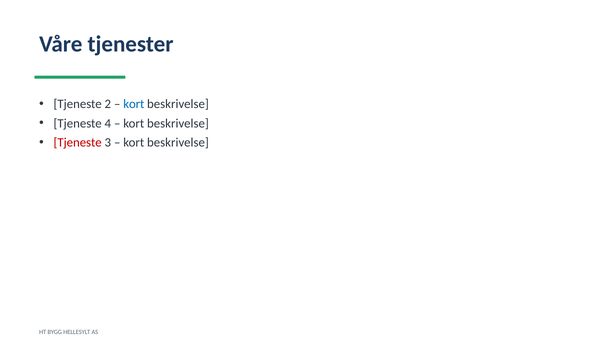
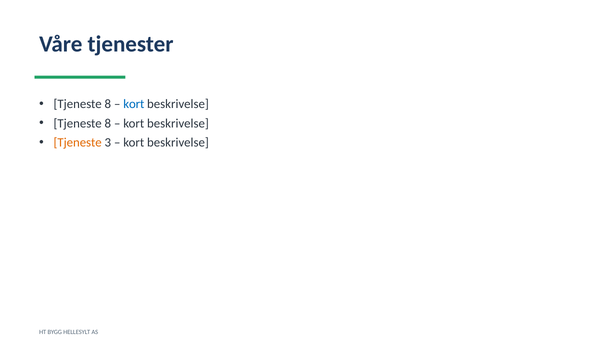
2 at (108, 104): 2 -> 8
4 at (108, 123): 4 -> 8
Tjeneste at (78, 143) colour: red -> orange
